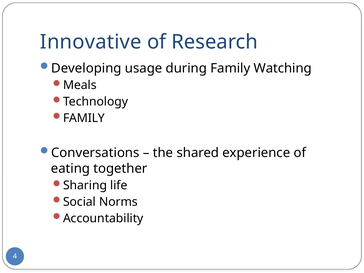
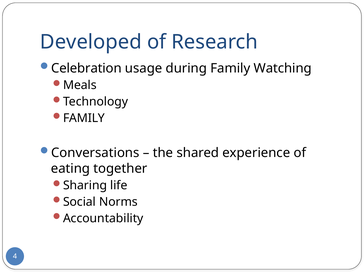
Innovative: Innovative -> Developed
Developing: Developing -> Celebration
